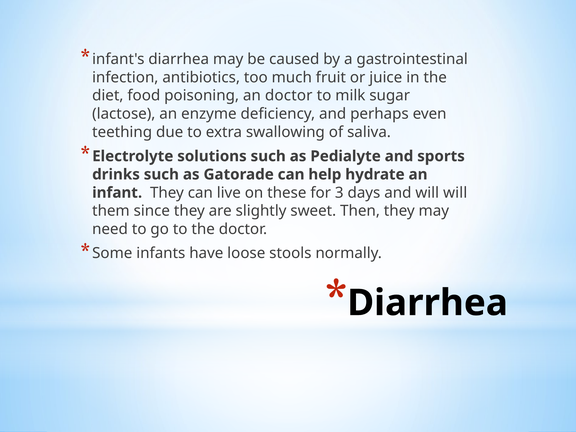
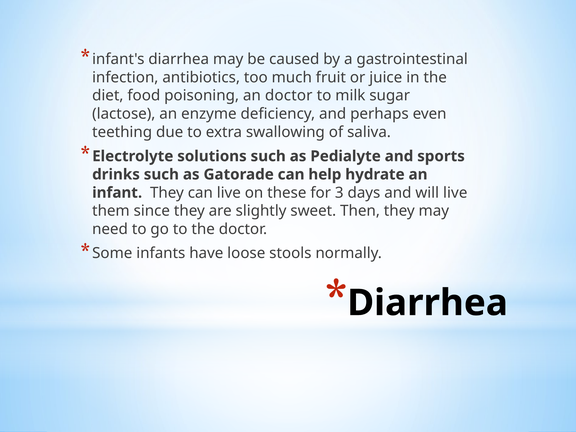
will will: will -> live
